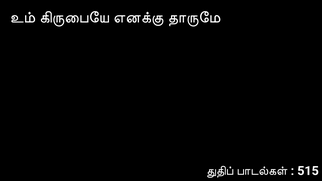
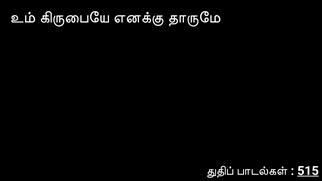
515 underline: none -> present
